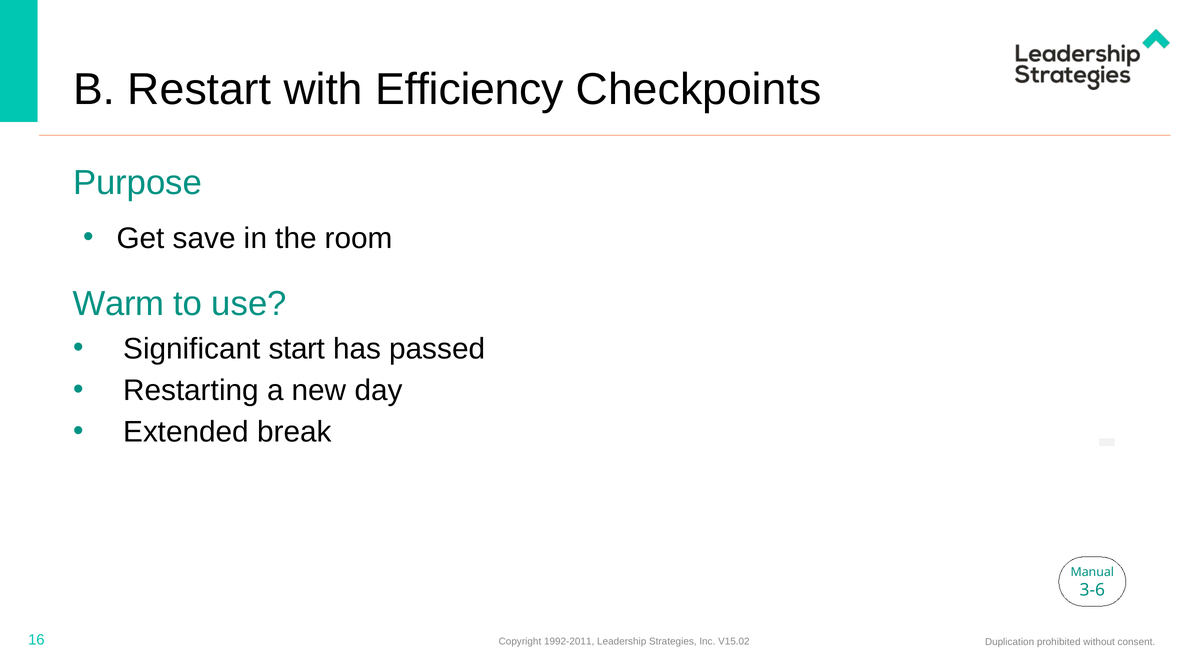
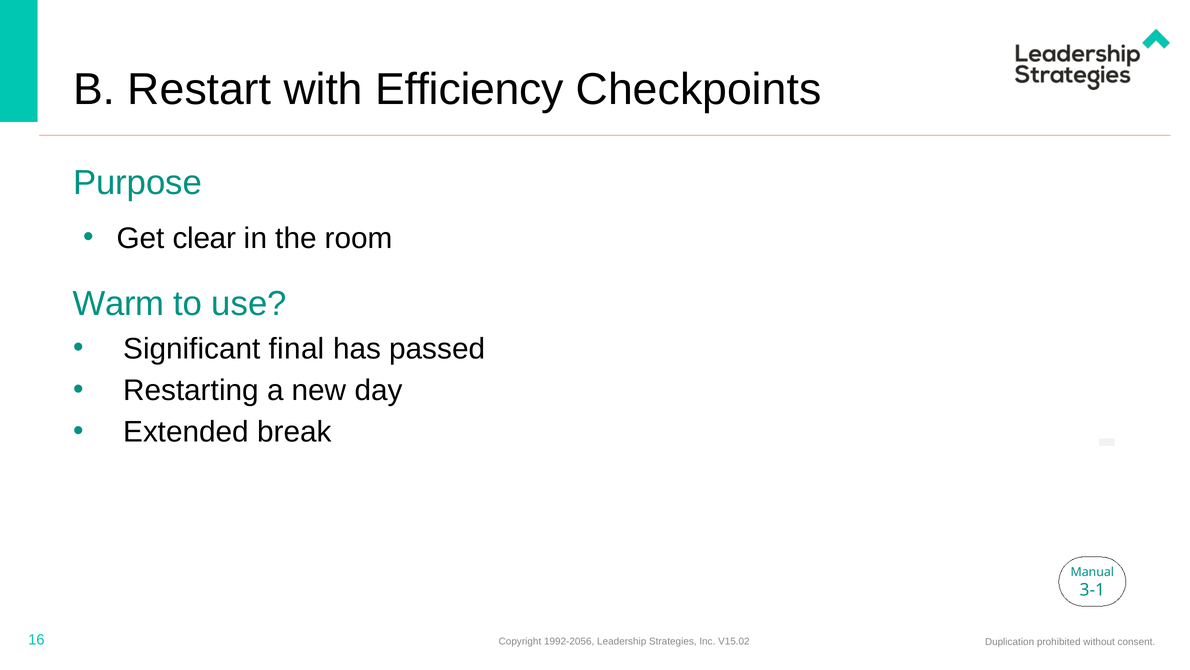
save: save -> clear
start: start -> final
3-6: 3-6 -> 3-1
1992-2011: 1992-2011 -> 1992-2056
